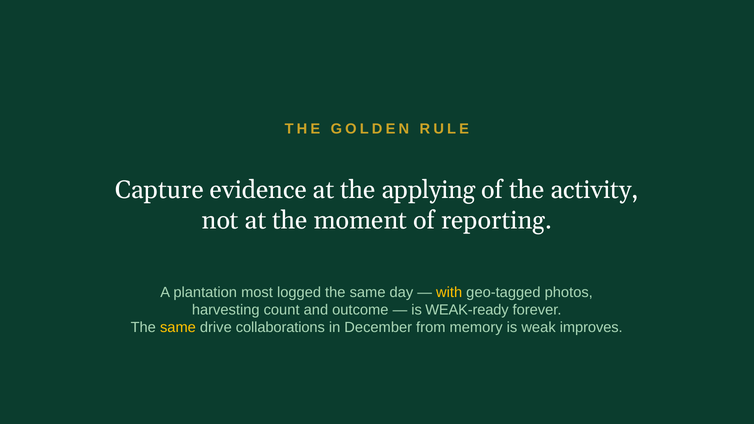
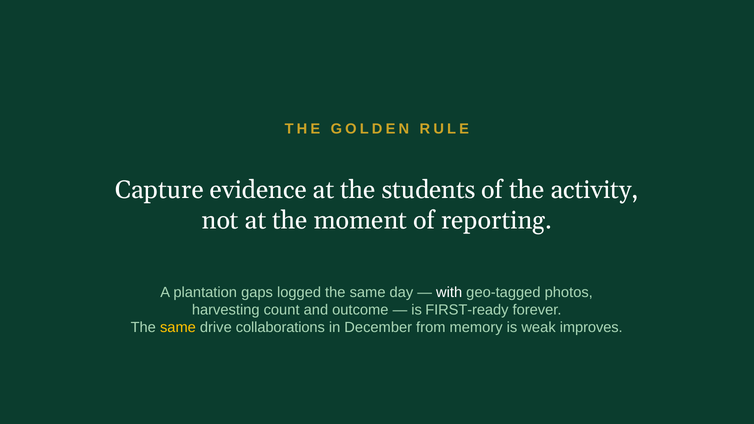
applying: applying -> students
most: most -> gaps
with colour: yellow -> white
WEAK-ready: WEAK-ready -> FIRST-ready
